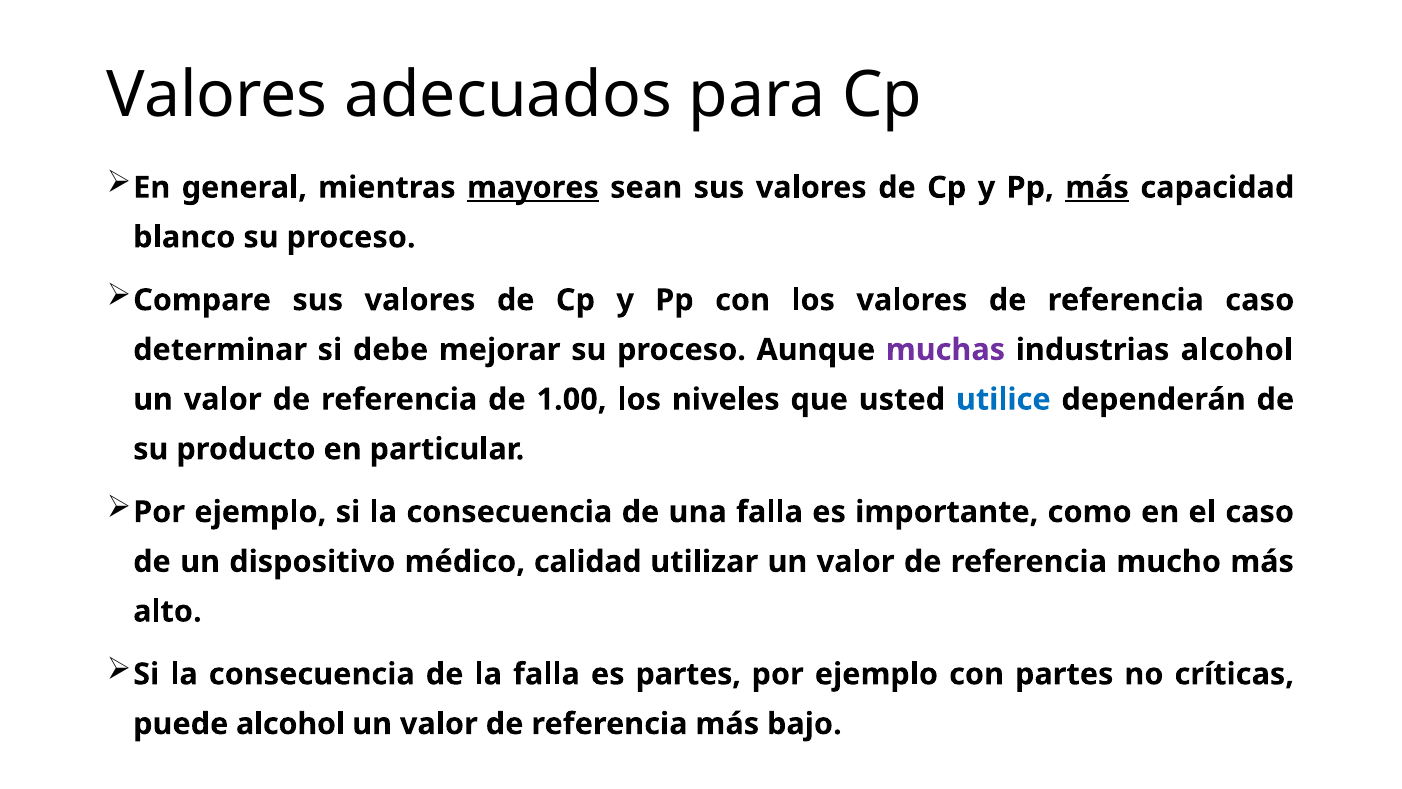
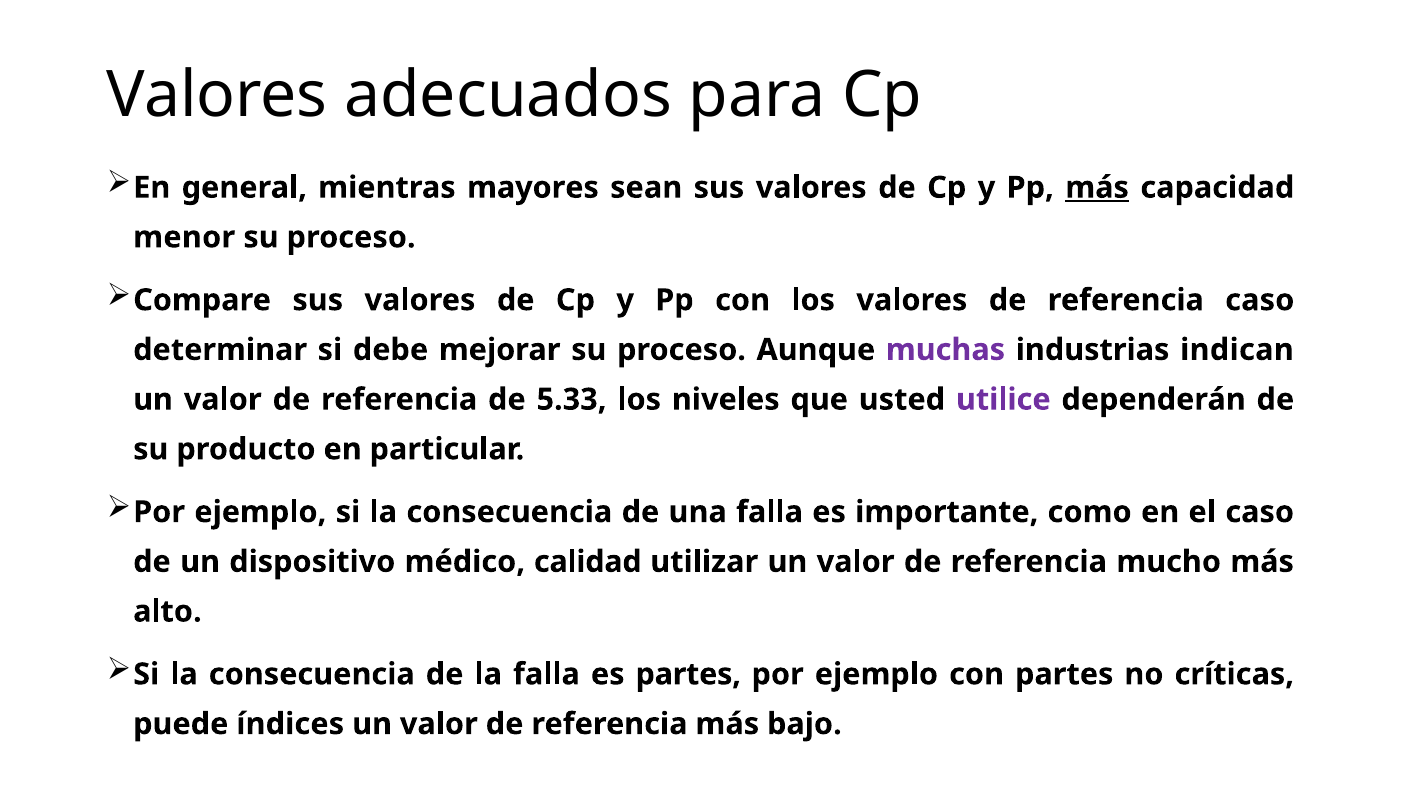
mayores underline: present -> none
blanco: blanco -> menor
industrias alcohol: alcohol -> indican
1.00: 1.00 -> 5.33
utilice colour: blue -> purple
puede alcohol: alcohol -> índices
